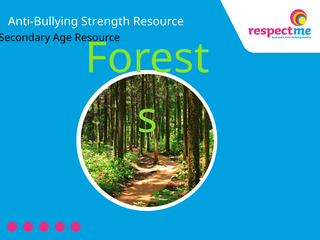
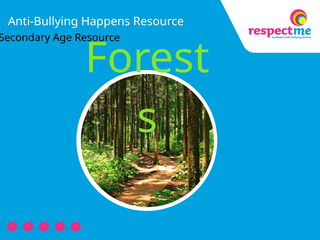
Strength: Strength -> Happens
